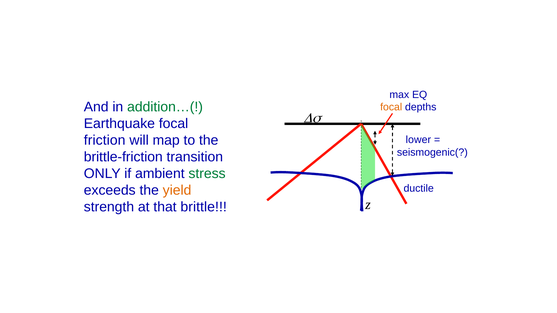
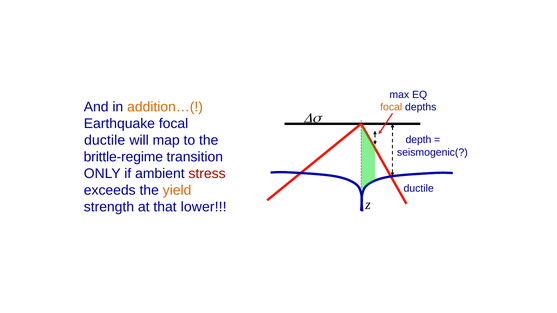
addition…( colour: green -> orange
friction at (105, 140): friction -> ductile
lower: lower -> depth
brittle-friction: brittle-friction -> brittle-regime
stress colour: green -> red
brittle: brittle -> lower
